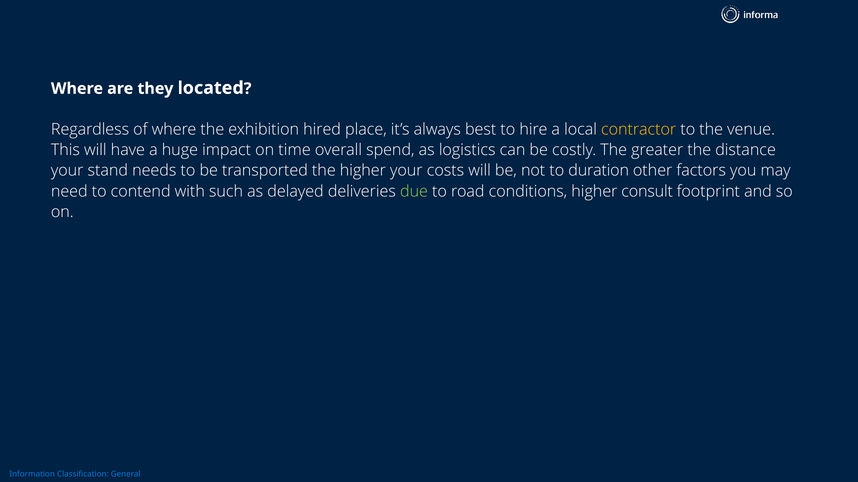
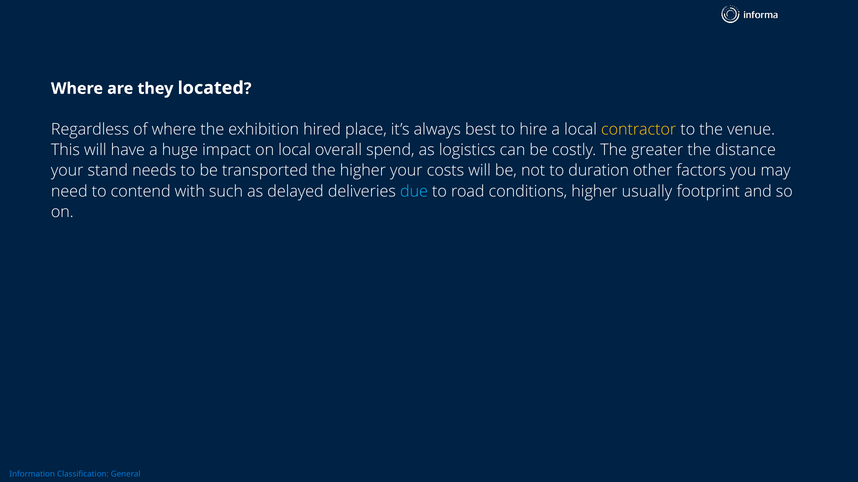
on time: time -> local
due colour: light green -> light blue
consult: consult -> usually
